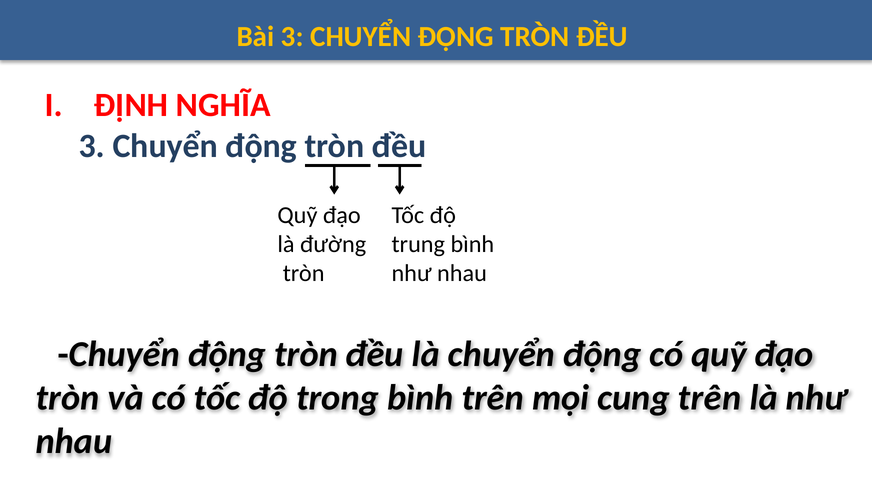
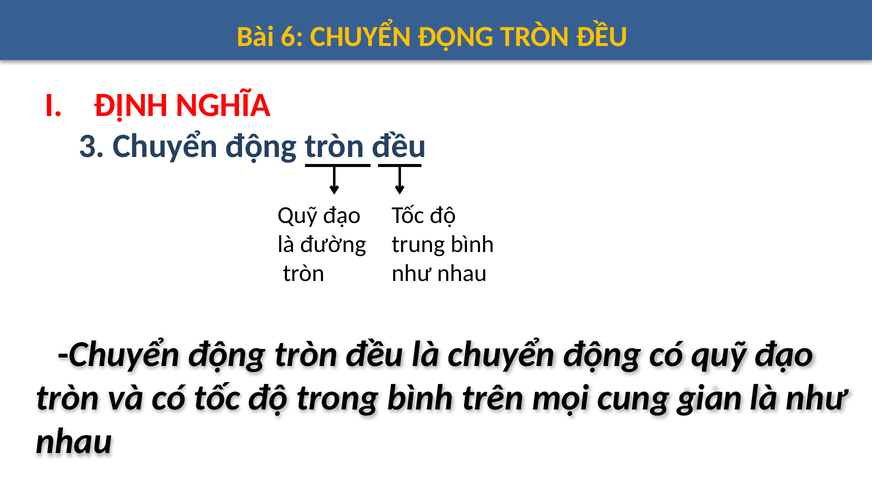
Bài 3: 3 -> 6
cung trên: trên -> gian
